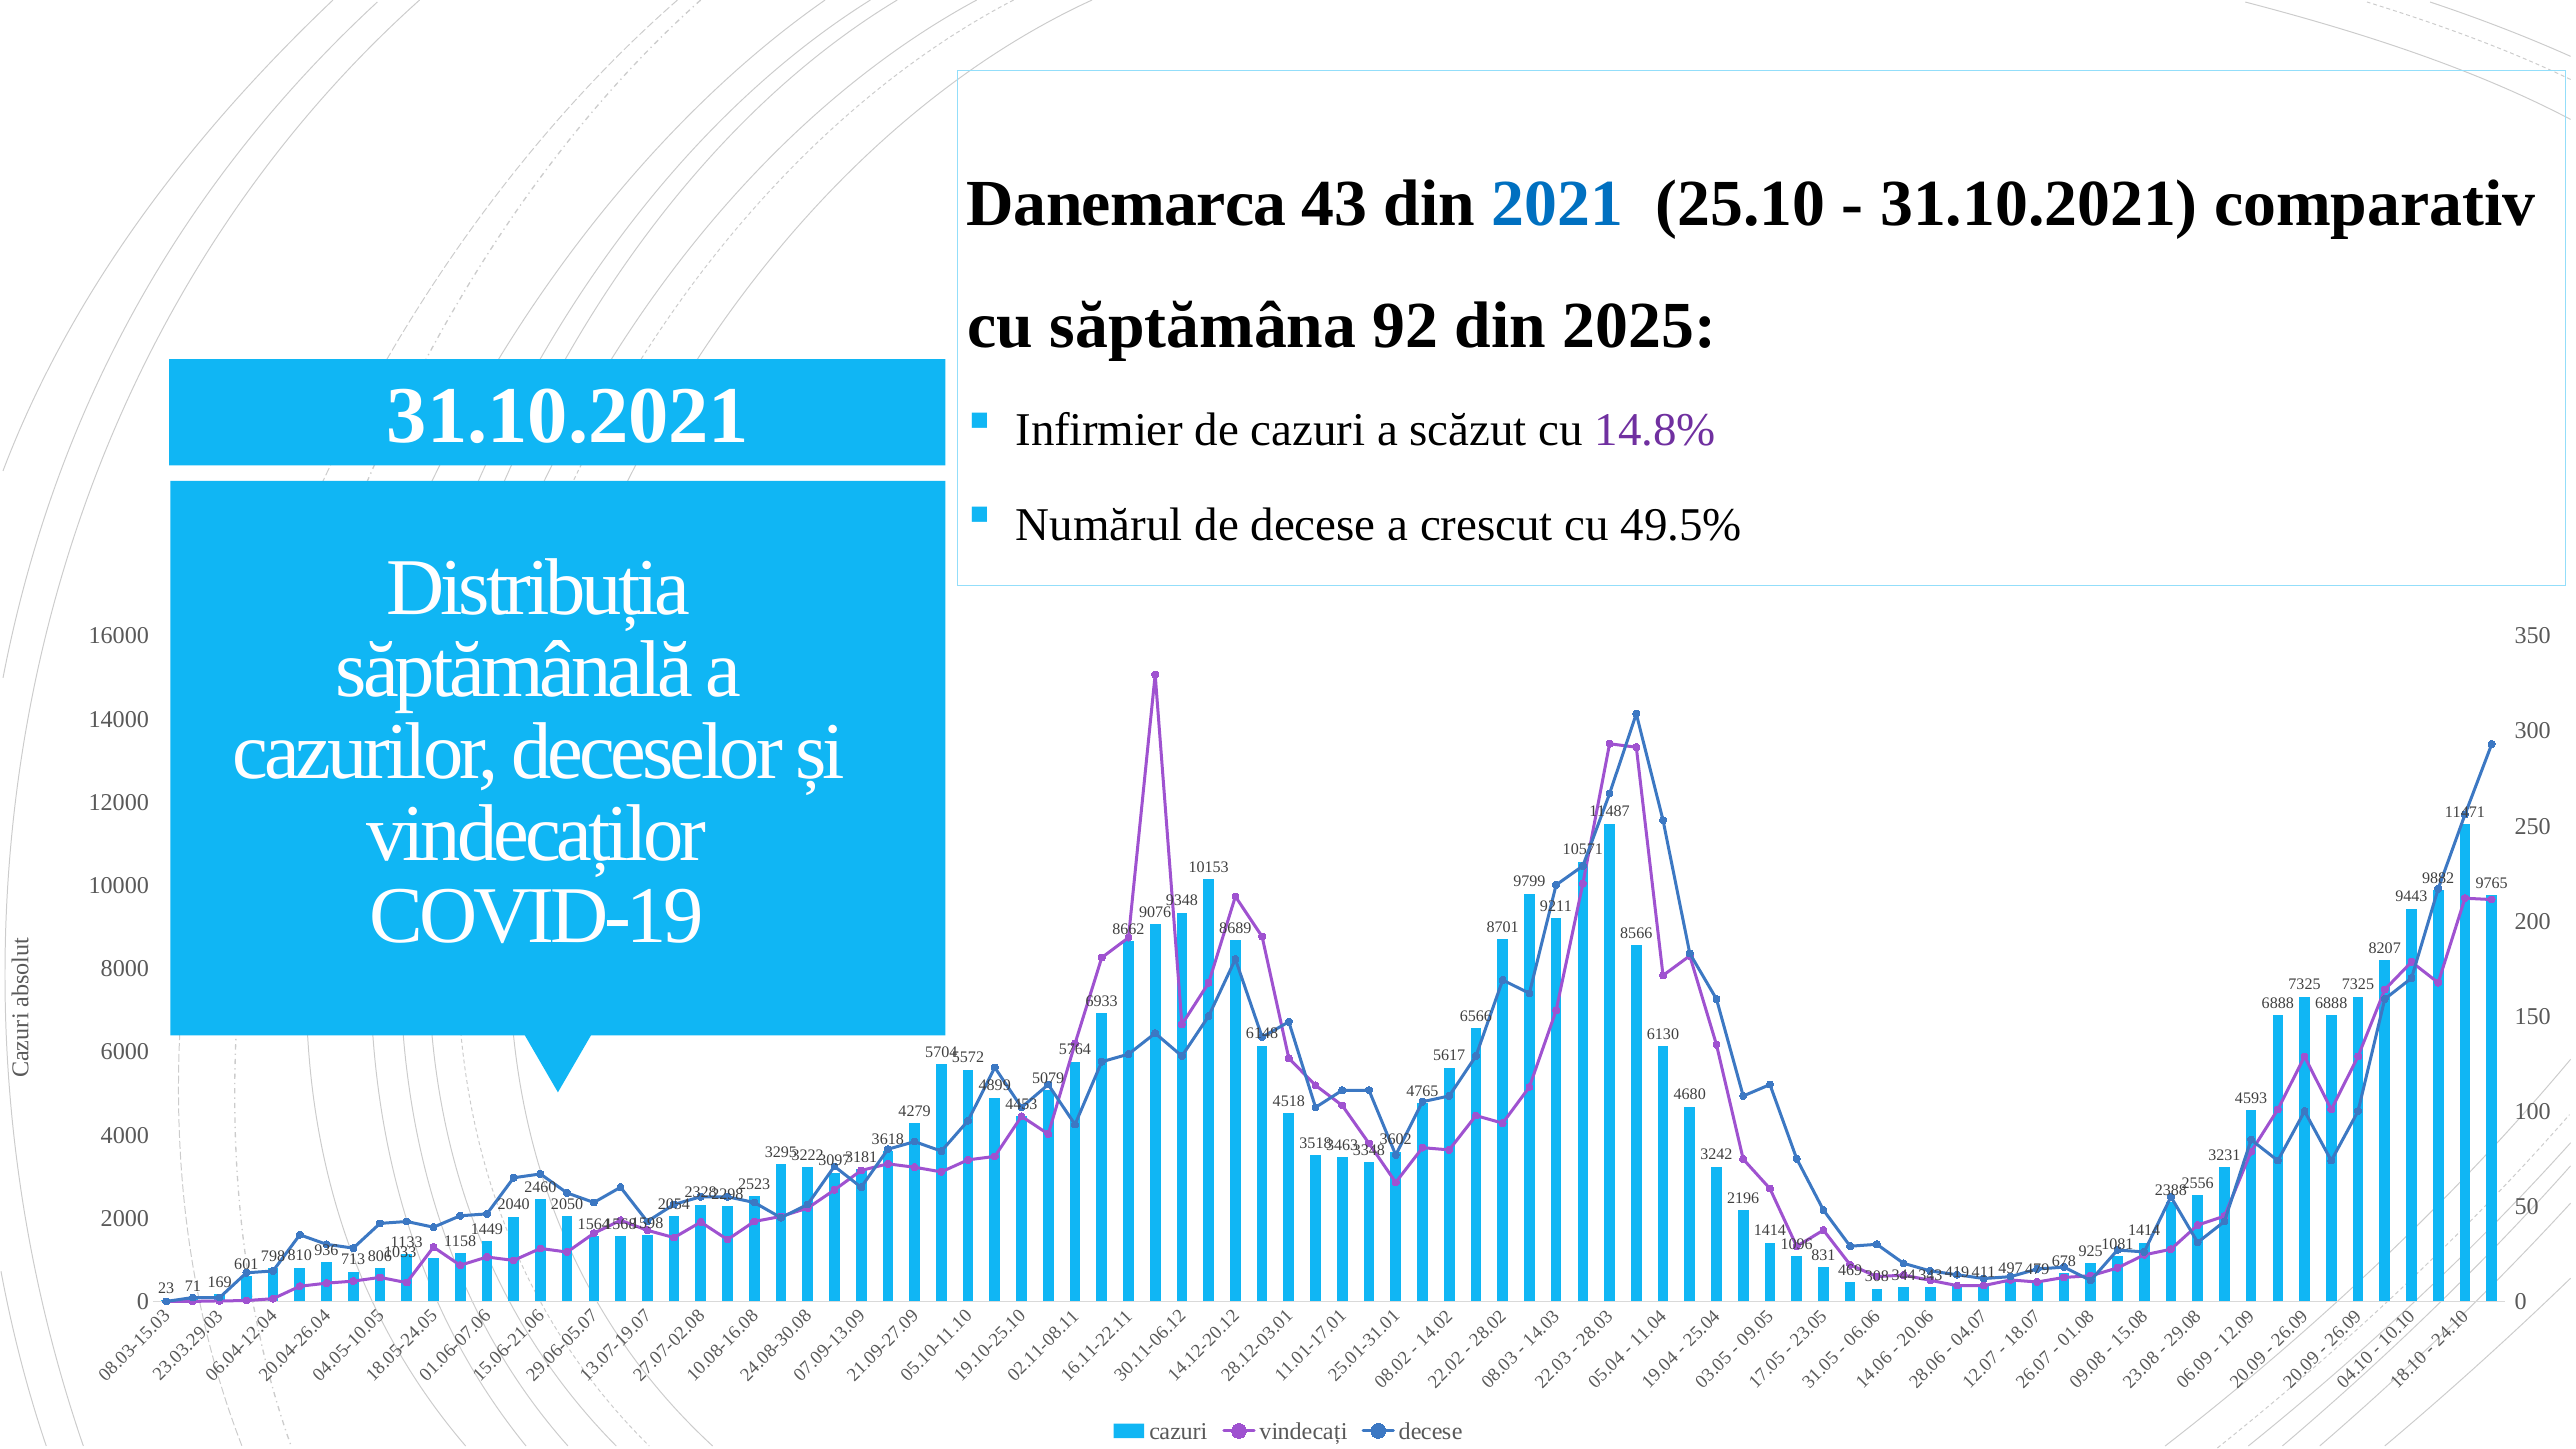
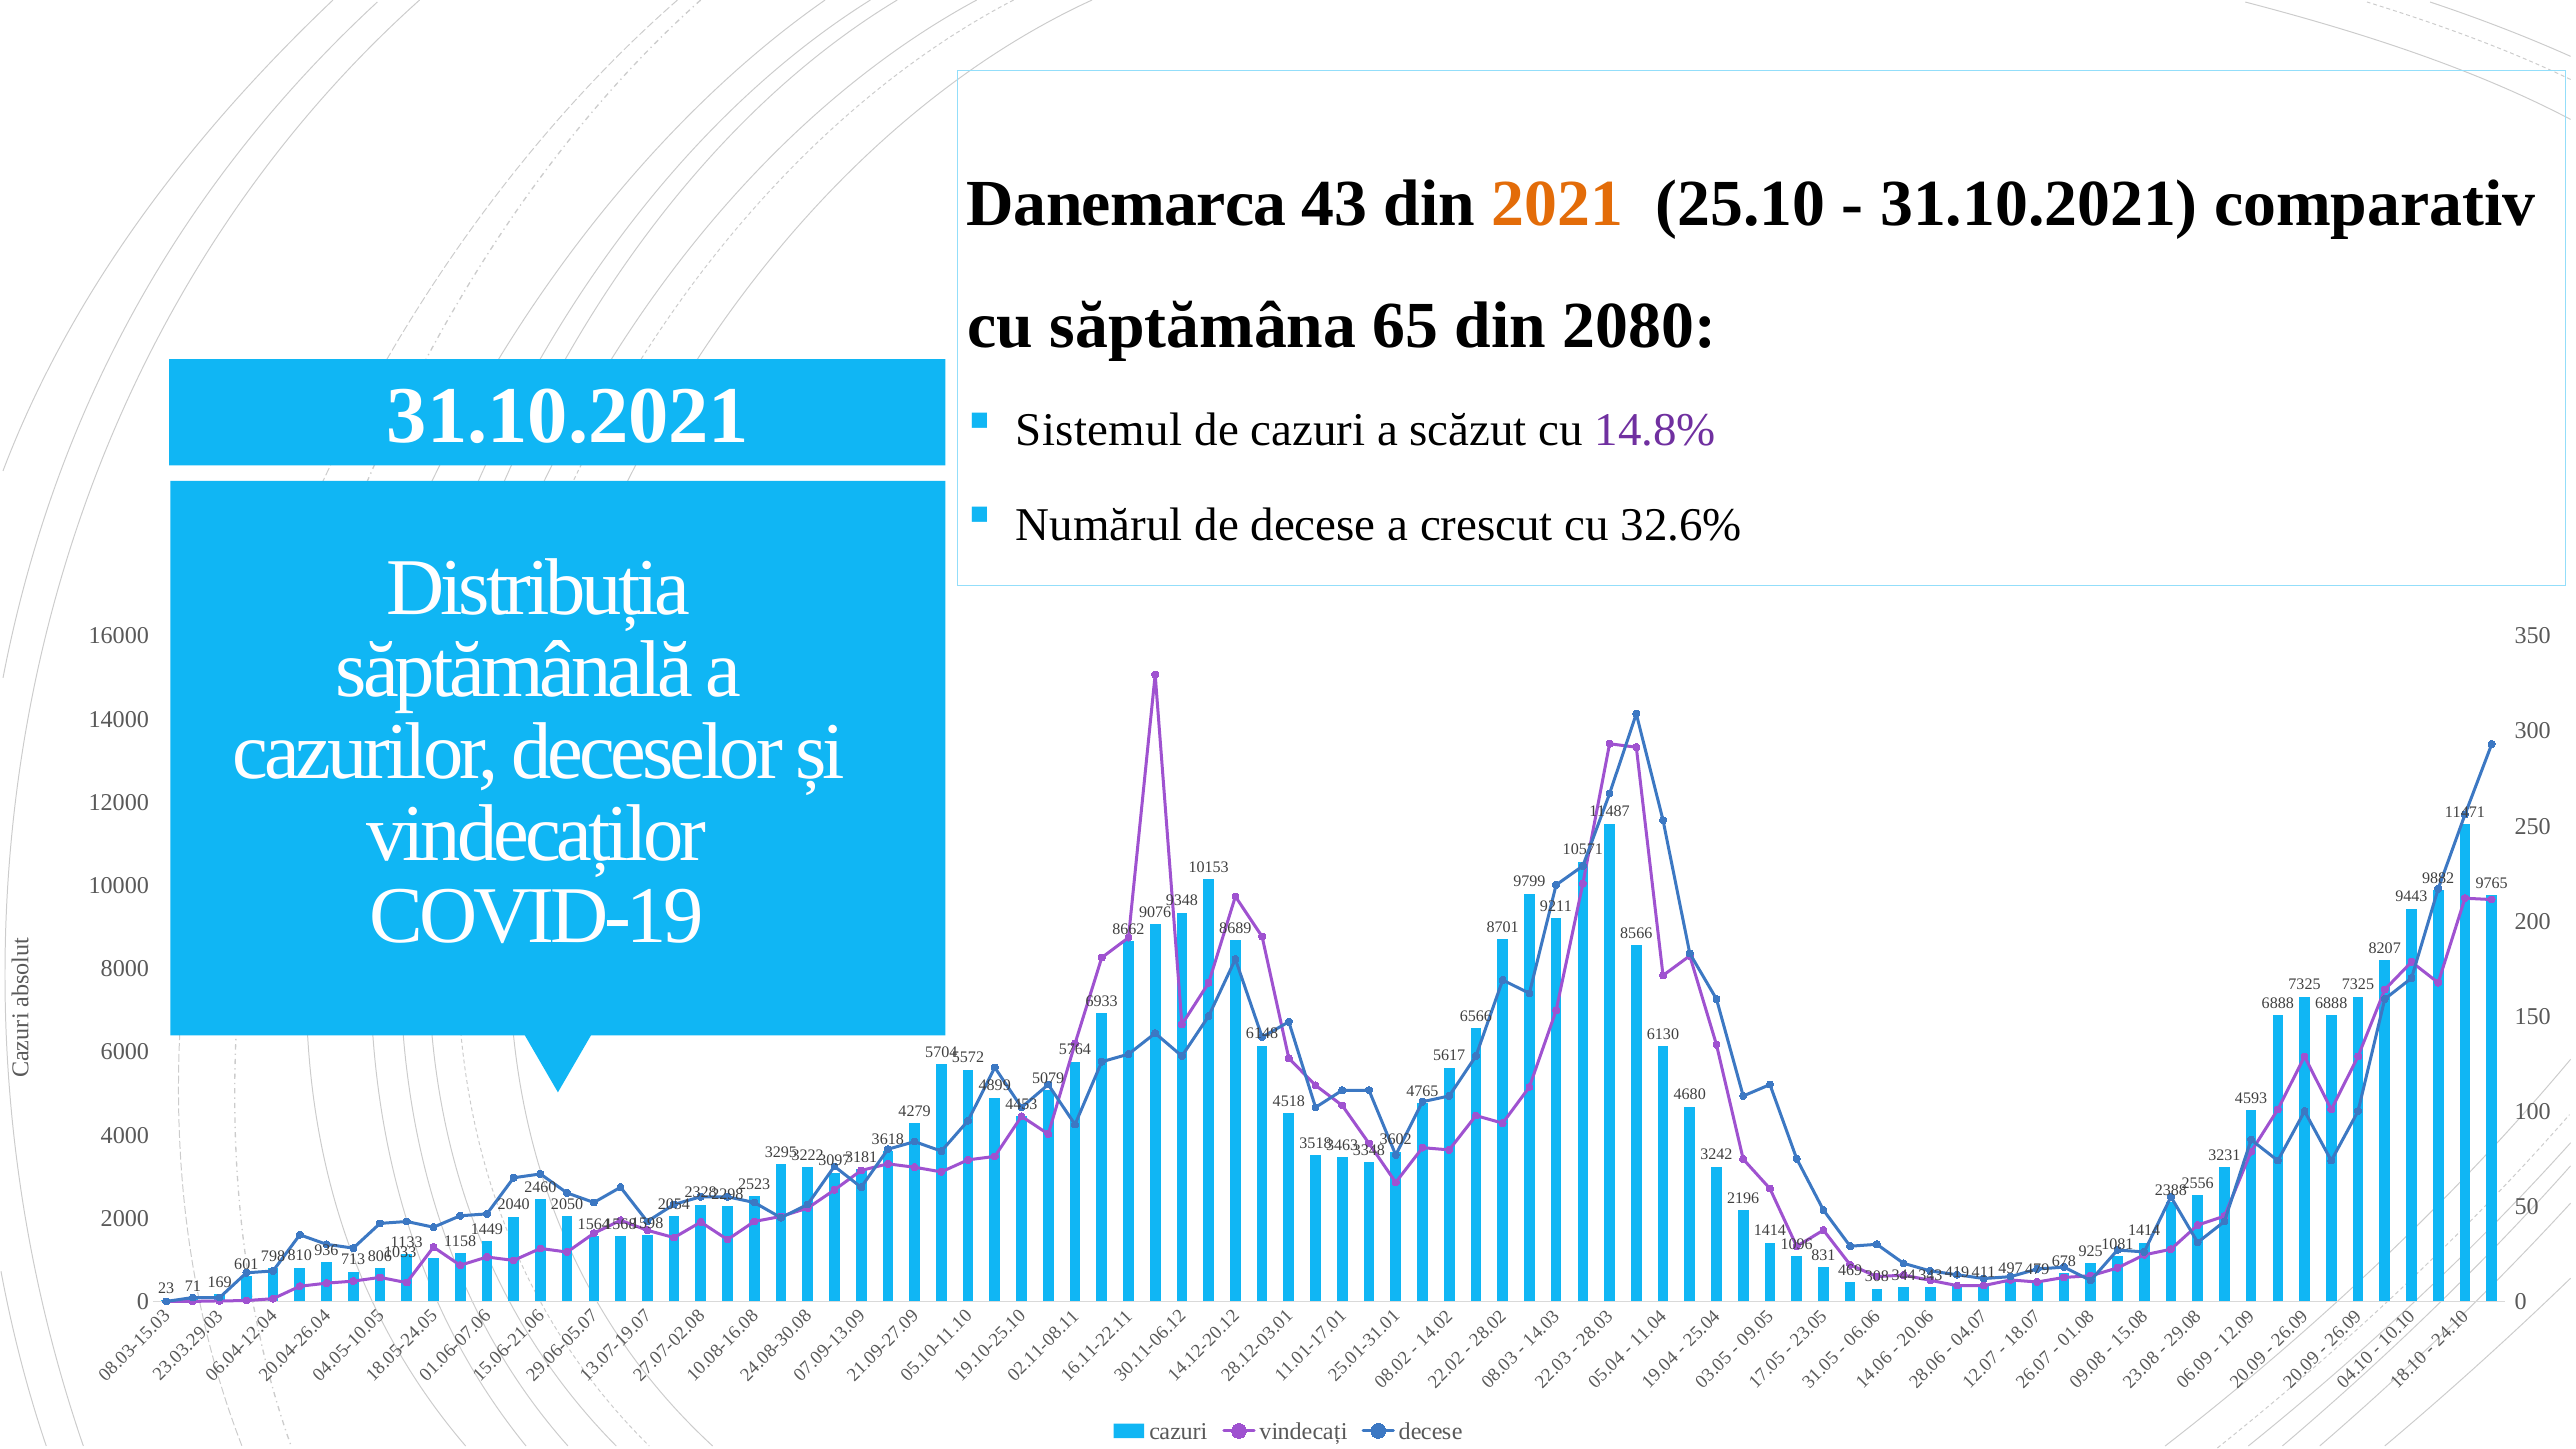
2021 colour: blue -> orange
92: 92 -> 65
2025: 2025 -> 2080
Infirmier: Infirmier -> Sistemul
49.5%: 49.5% -> 32.6%
